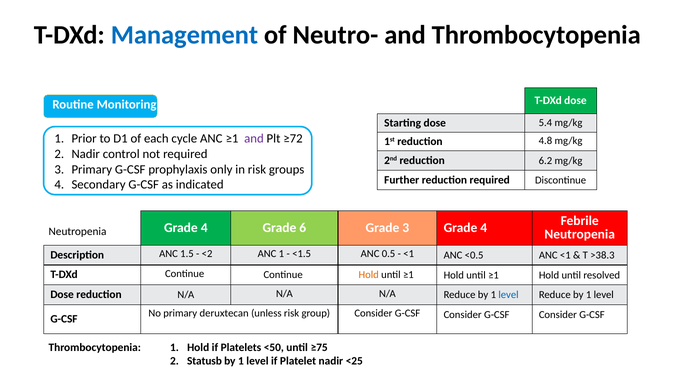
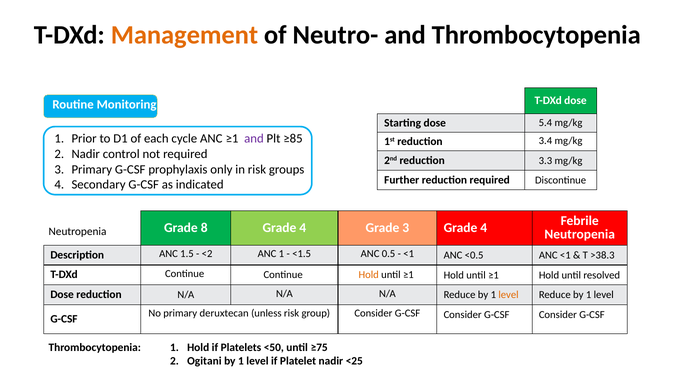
Management colour: blue -> orange
≥72: ≥72 -> ≥85
4.8: 4.8 -> 3.4
6.2: 6.2 -> 3.3
4 at (204, 228): 4 -> 8
6 at (303, 228): 6 -> 4
level at (509, 295) colour: blue -> orange
Statusb: Statusb -> Ogitani
